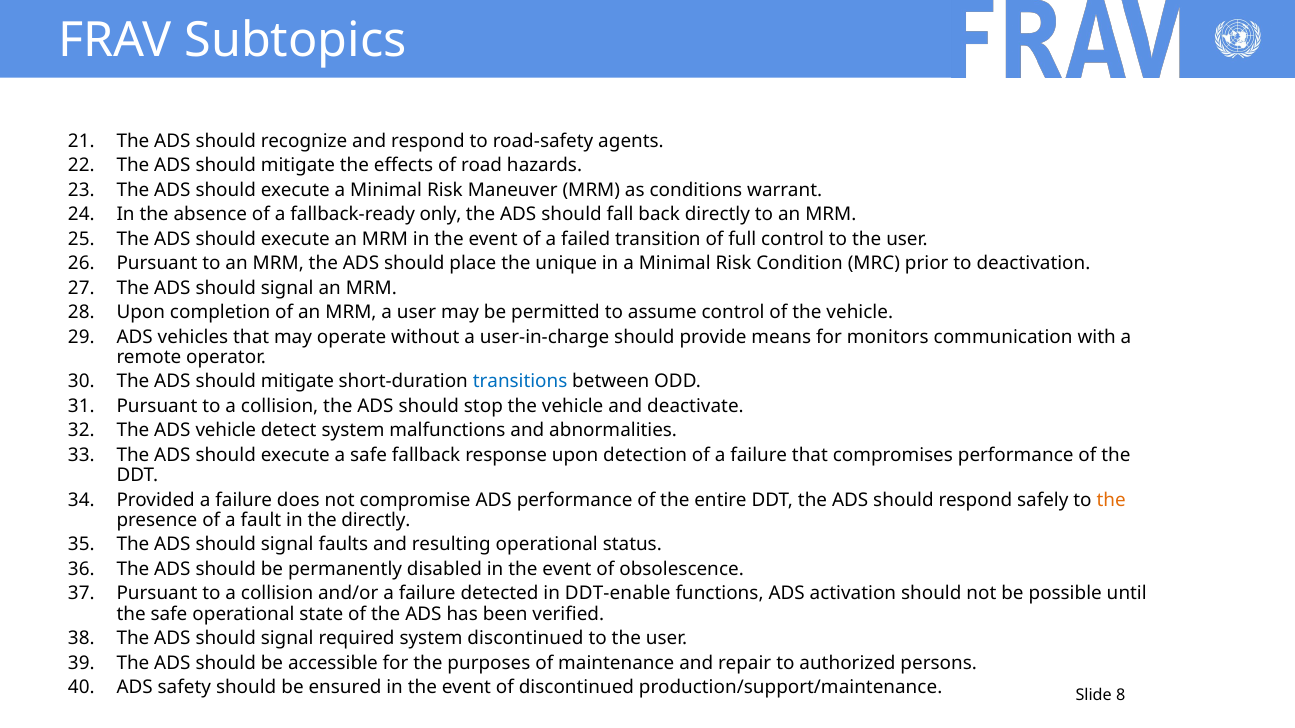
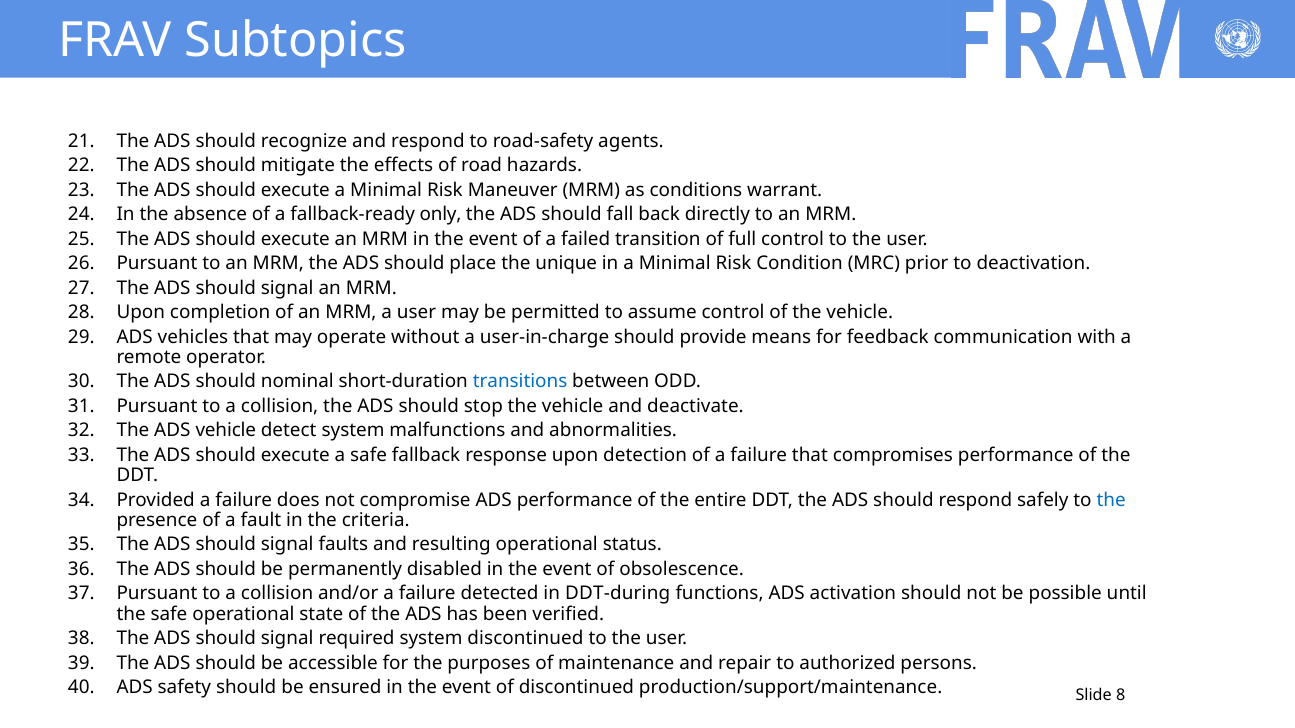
monitors: monitors -> feedback
mitigate at (297, 382): mitigate -> nominal
the at (1111, 500) colour: orange -> blue
the directly: directly -> criteria
DDT-enable: DDT-enable -> DDT-during
